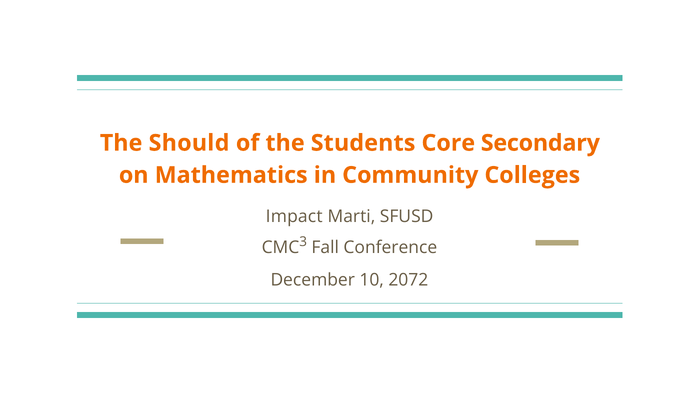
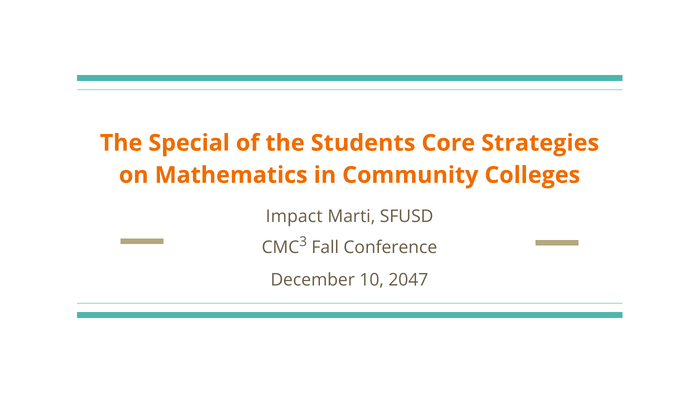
Should: Should -> Special
Secondary: Secondary -> Strategies
2072: 2072 -> 2047
